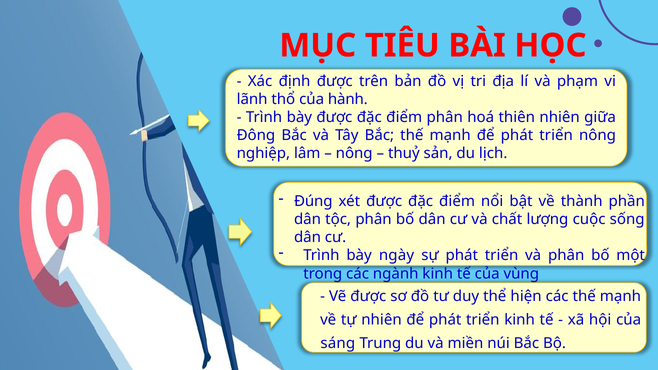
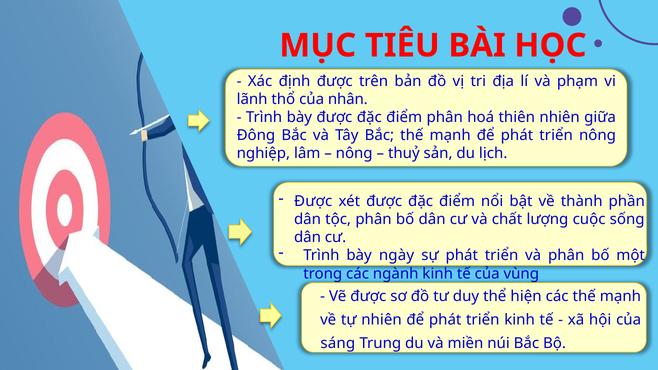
hành: hành -> nhân
Đúng at (313, 201): Đúng -> Được
